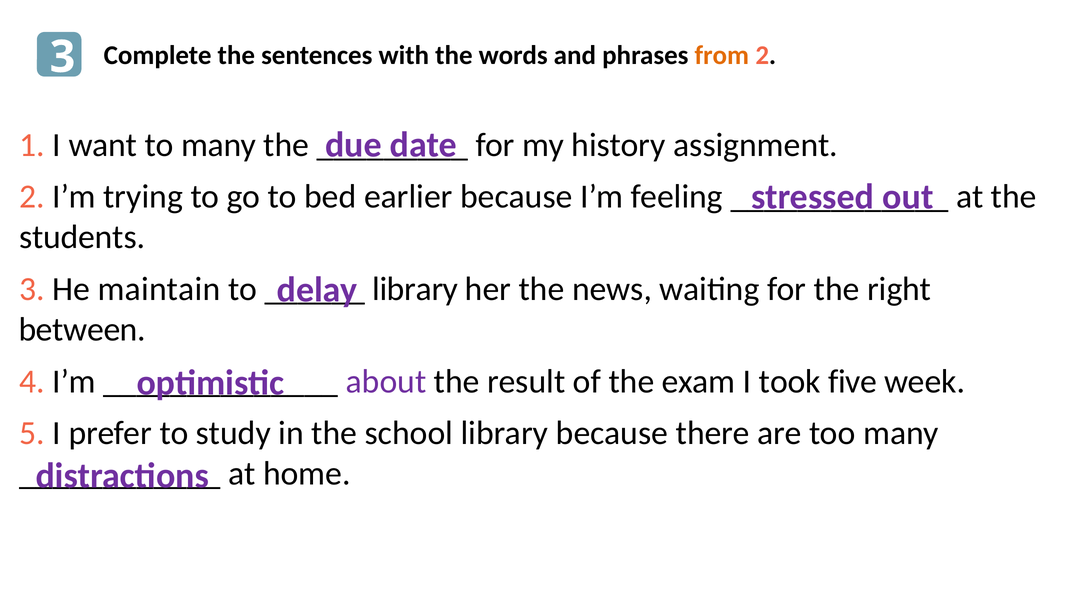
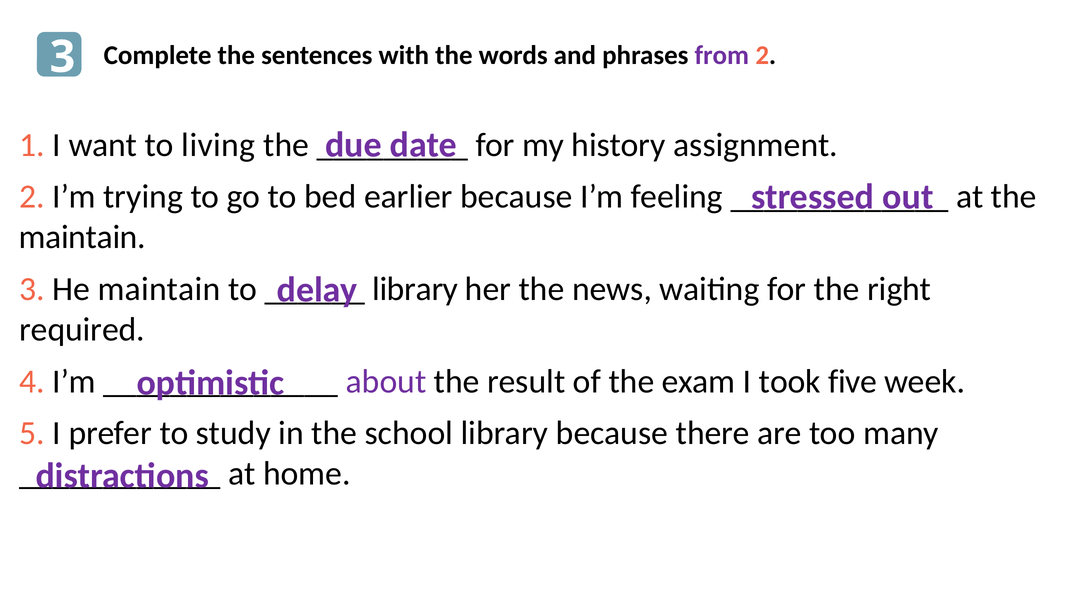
from colour: orange -> purple
to many: many -> living
students at (82, 237): students -> maintain
between: between -> required
